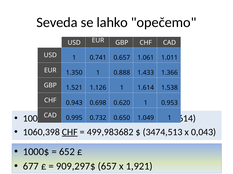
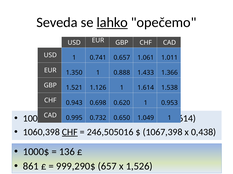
lahko underline: none -> present
499,983682: 499,983682 -> 246,505016
3474,513: 3474,513 -> 1067,398
0,043: 0,043 -> 0,438
652: 652 -> 136
677: 677 -> 861
909,297$: 909,297$ -> 999,290$
1,921: 1,921 -> 1,526
